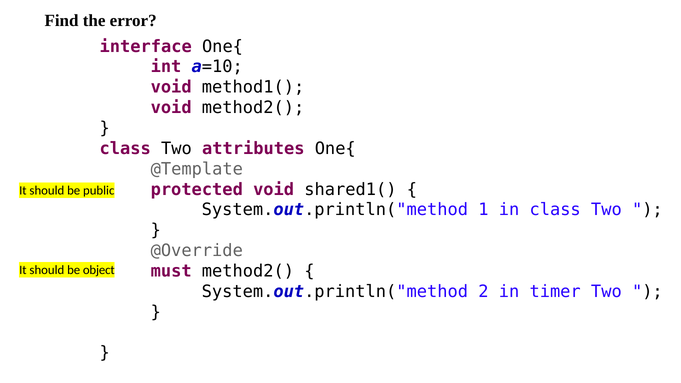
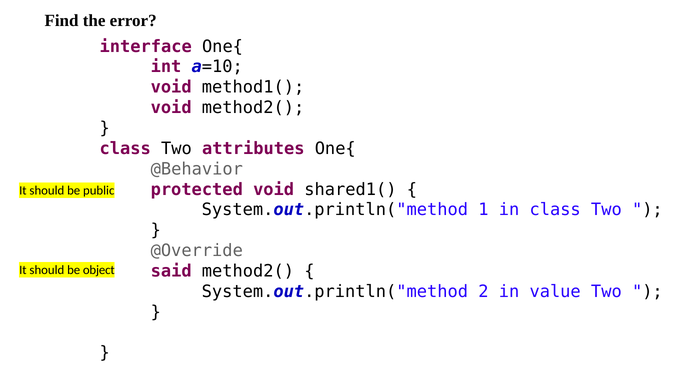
@Template: @Template -> @Behavior
must: must -> said
timer: timer -> value
